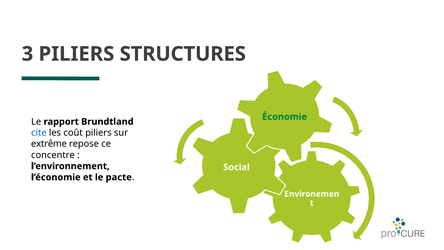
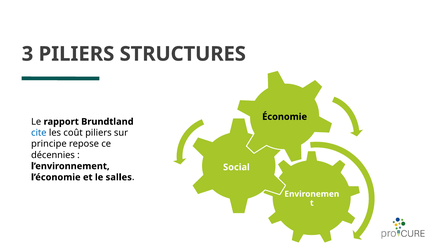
Économie colour: green -> black
extrême: extrême -> principe
concentre: concentre -> décennies
pacte: pacte -> salles
